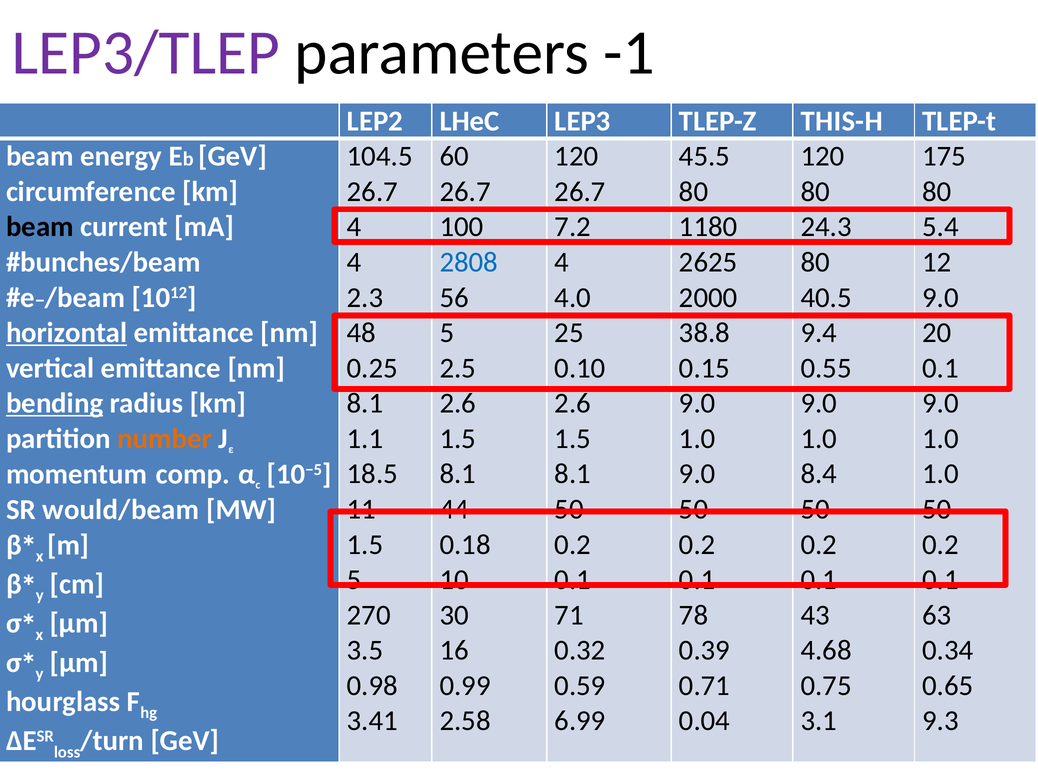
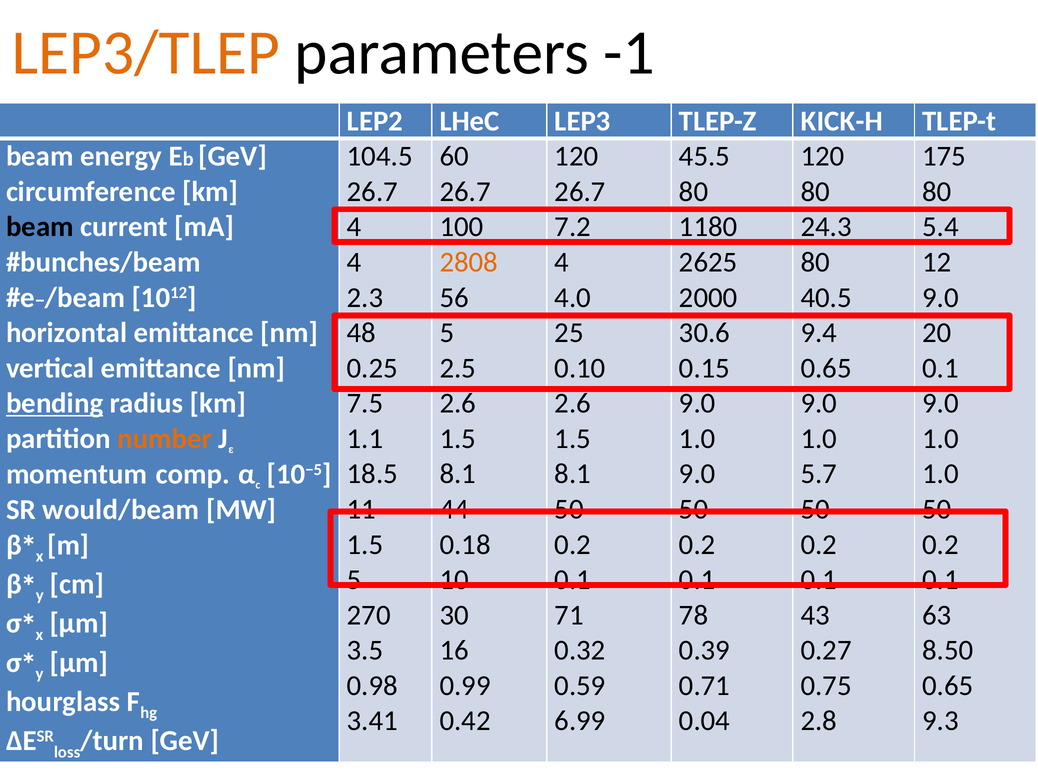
LEP3/TLEP colour: purple -> orange
THIS-H: THIS-H -> KICK-H
2808 colour: blue -> orange
horizontal underline: present -> none
38.8: 38.8 -> 30.6
0.55 at (826, 368): 0.55 -> 0.65
8.1 at (365, 404): 8.1 -> 7.5
8.4: 8.4 -> 5.7
4.68: 4.68 -> 0.27
0.34: 0.34 -> 8.50
2.58: 2.58 -> 0.42
3.1: 3.1 -> 2.8
